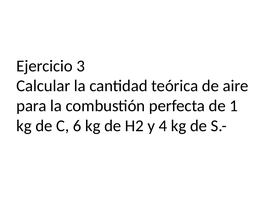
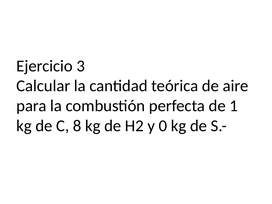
6: 6 -> 8
4: 4 -> 0
